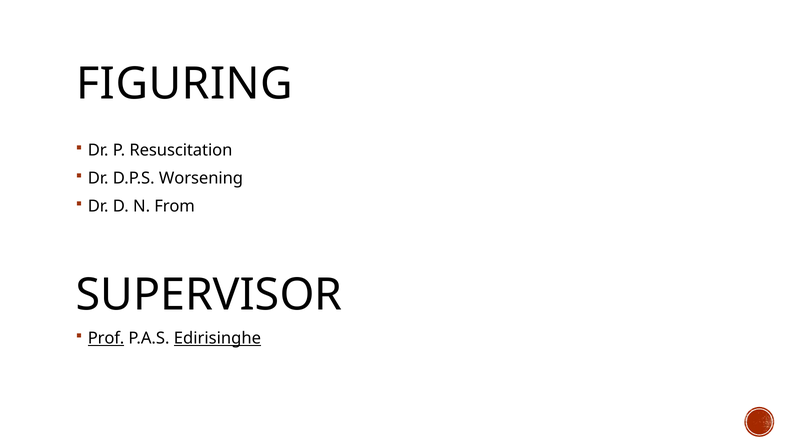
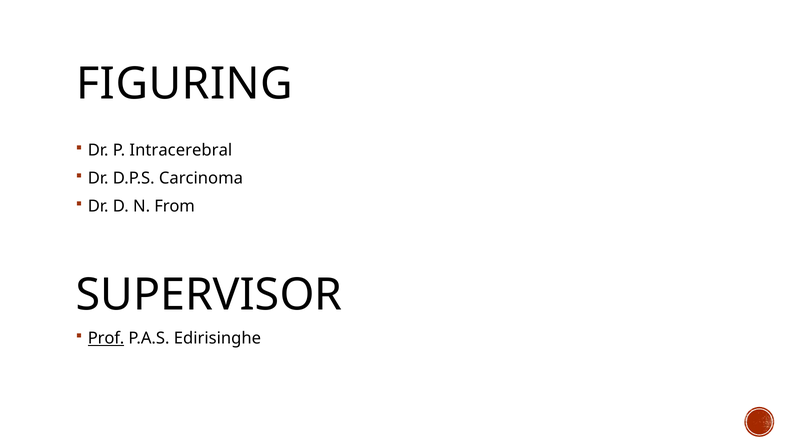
Resuscitation: Resuscitation -> Intracerebral
Worsening: Worsening -> Carcinoma
Edirisinghe underline: present -> none
